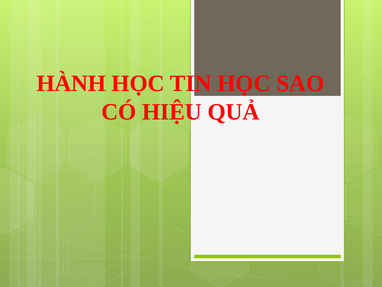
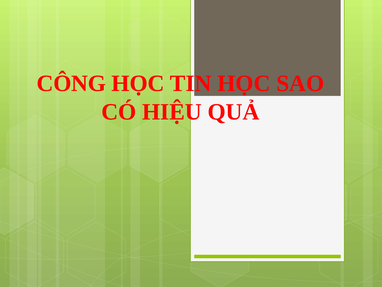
HÀNH: HÀNH -> CÔNG
